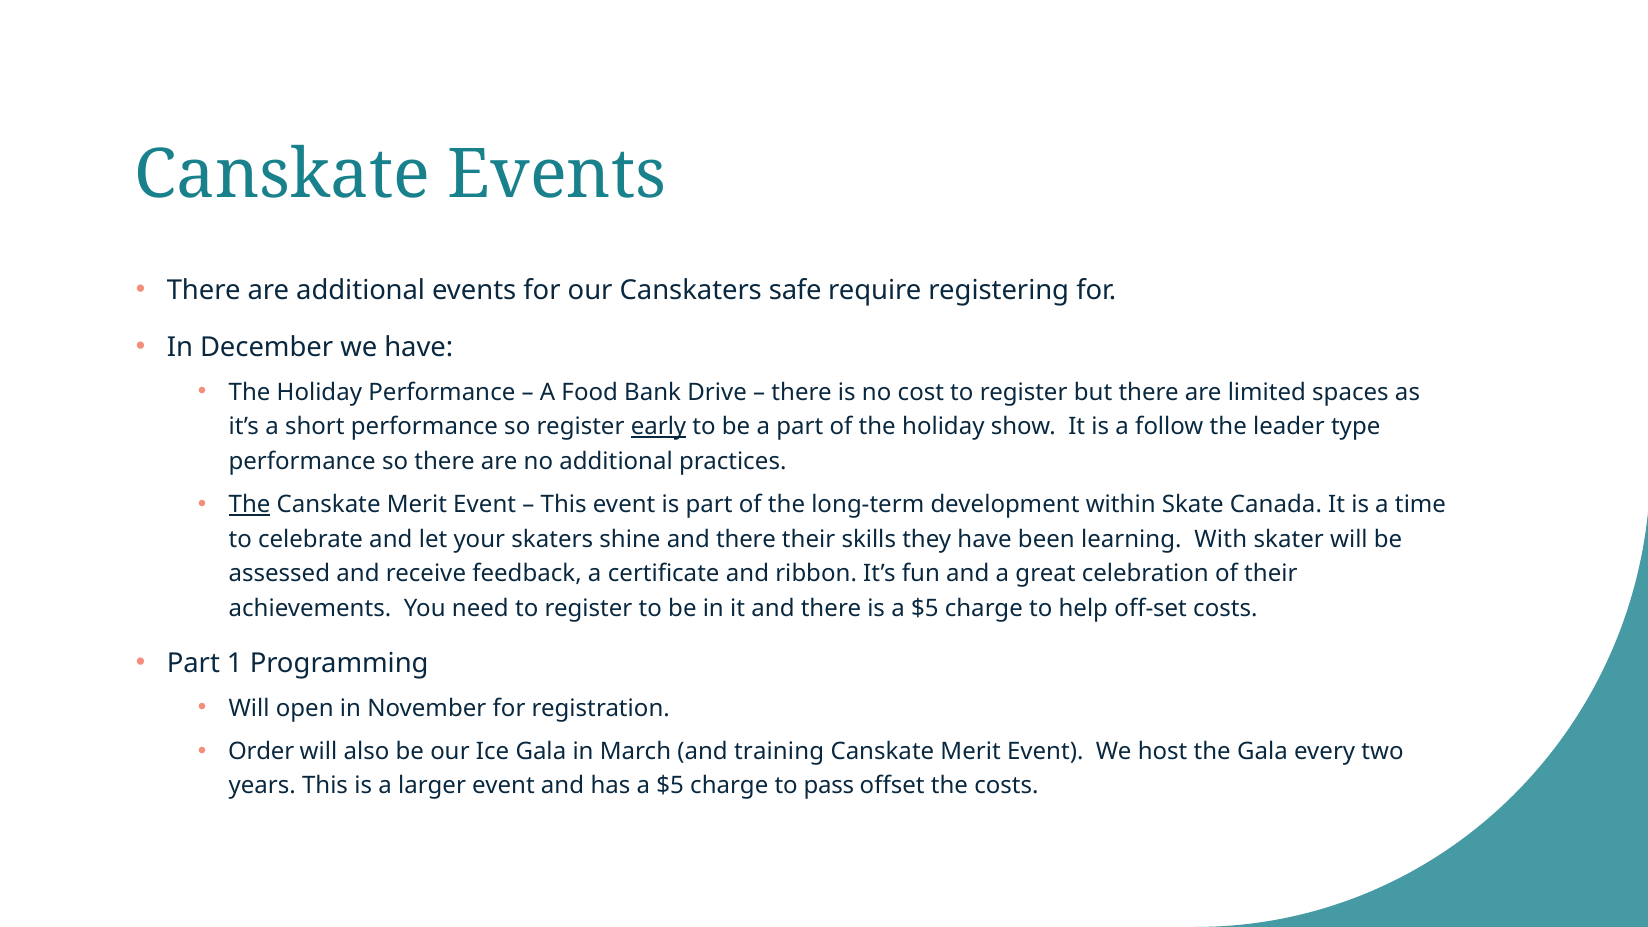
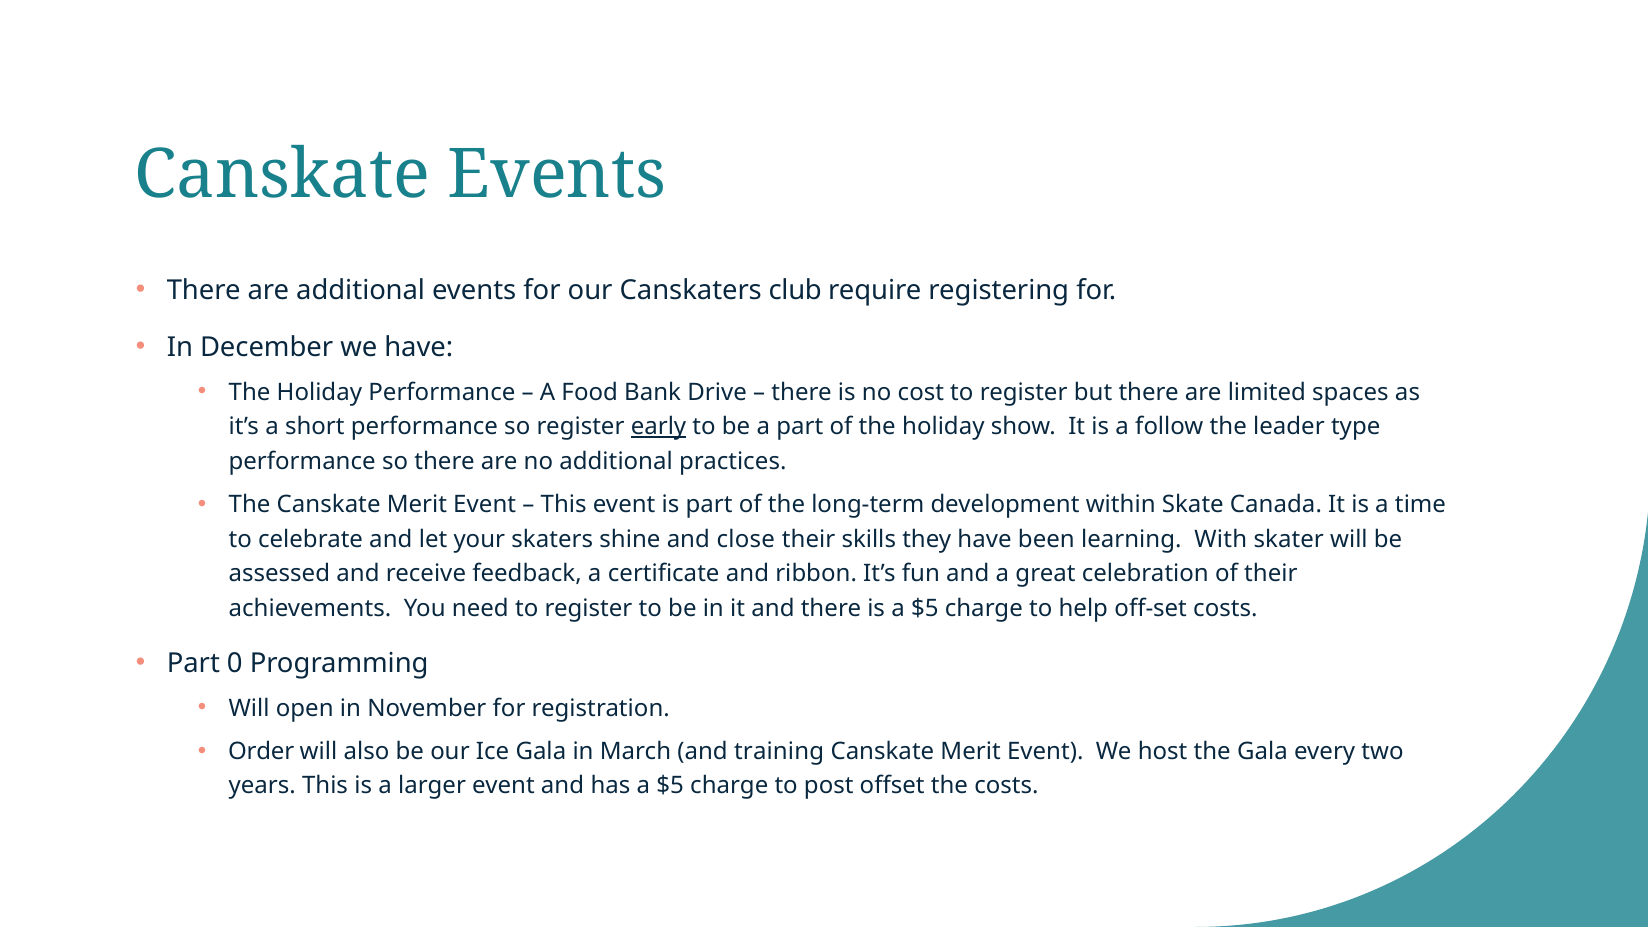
safe: safe -> club
The at (250, 505) underline: present -> none
shine and there: there -> close
1: 1 -> 0
pass: pass -> post
